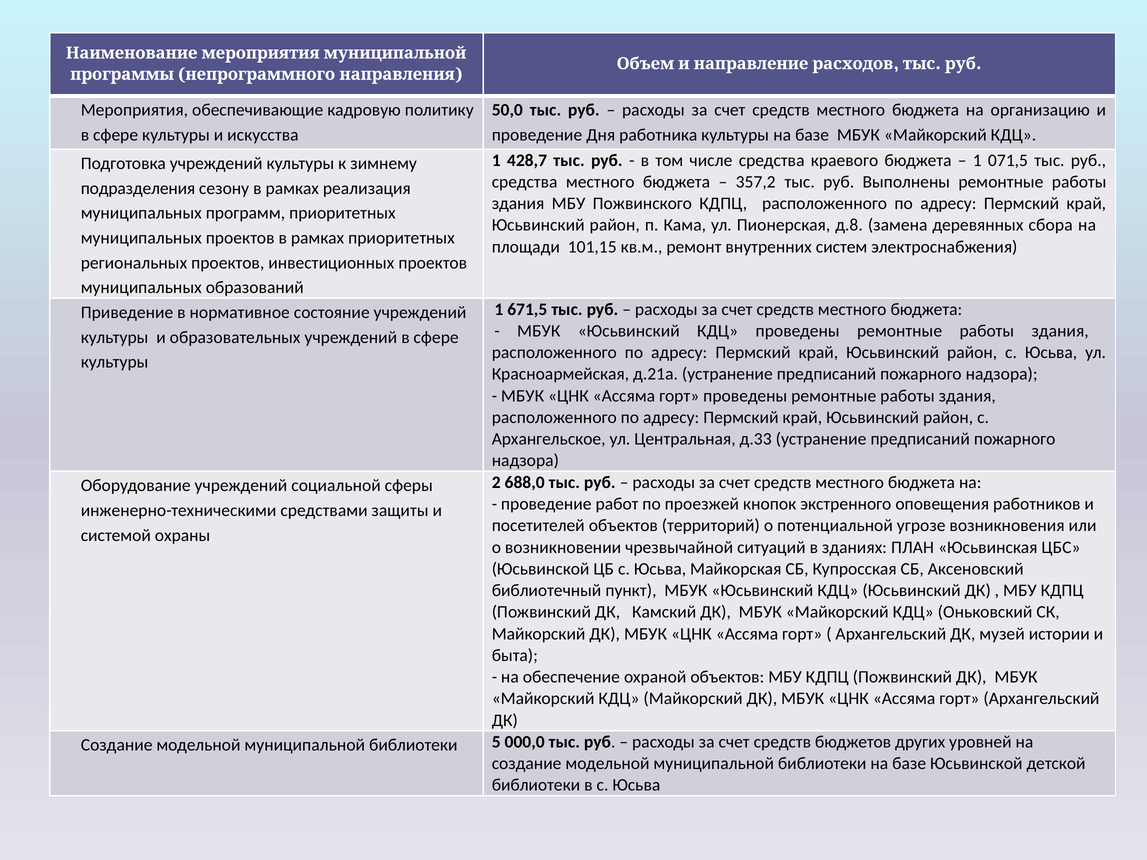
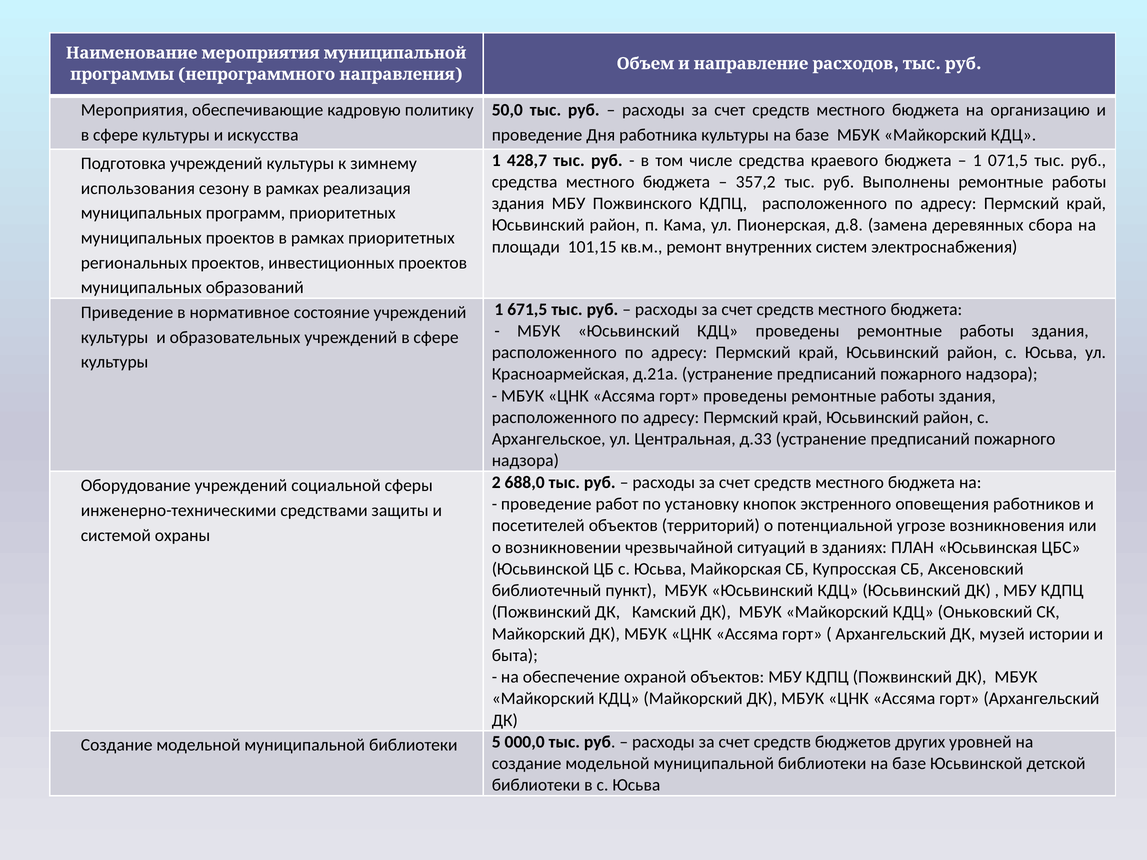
подразделения: подразделения -> использования
проезжей: проезжей -> установку
